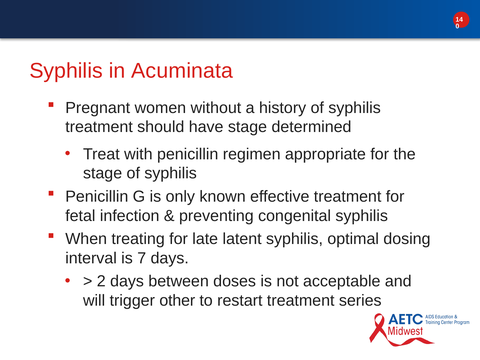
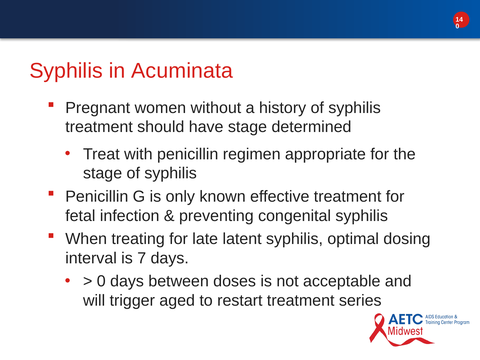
2 at (101, 281): 2 -> 0
other: other -> aged
